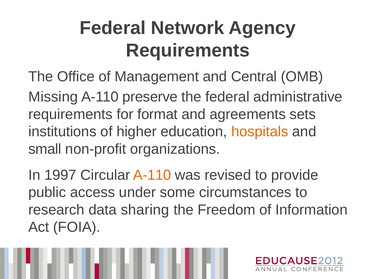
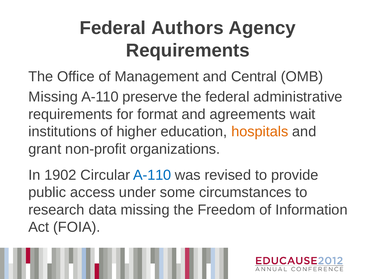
Network: Network -> Authors
sets: sets -> wait
small: small -> grant
1997: 1997 -> 1902
A-110 at (152, 175) colour: orange -> blue
data sharing: sharing -> missing
